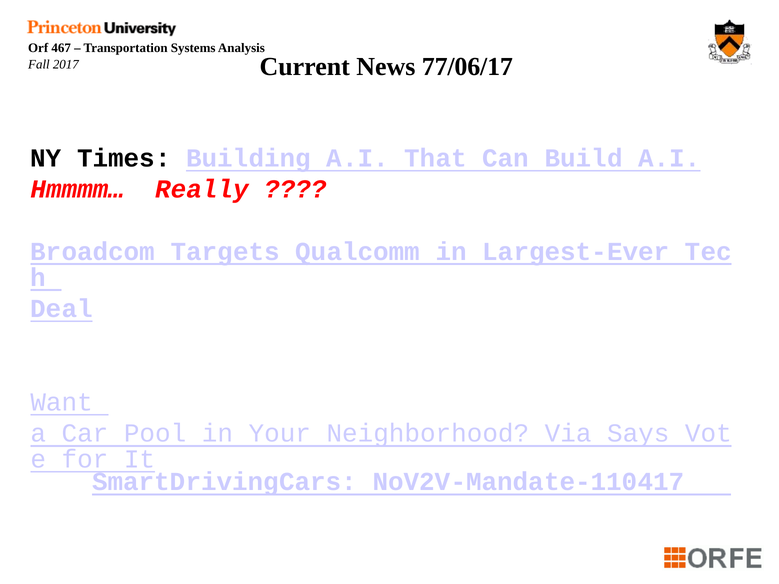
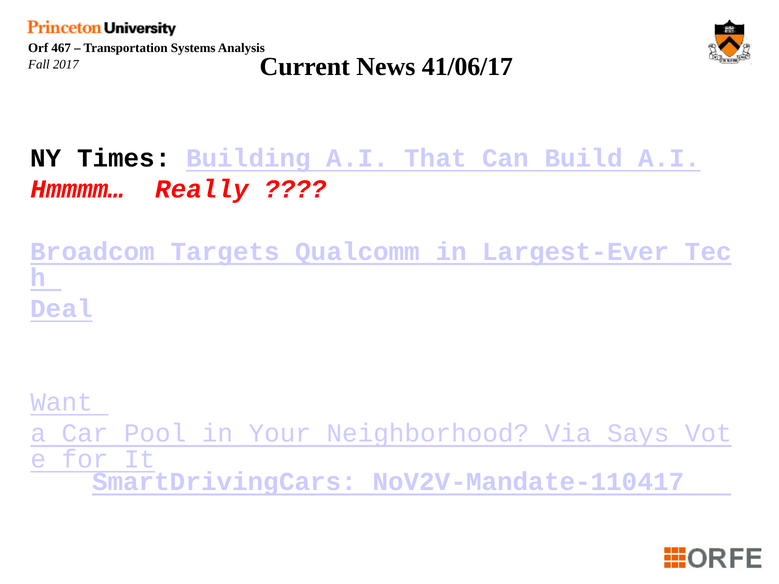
77/06/17: 77/06/17 -> 41/06/17
